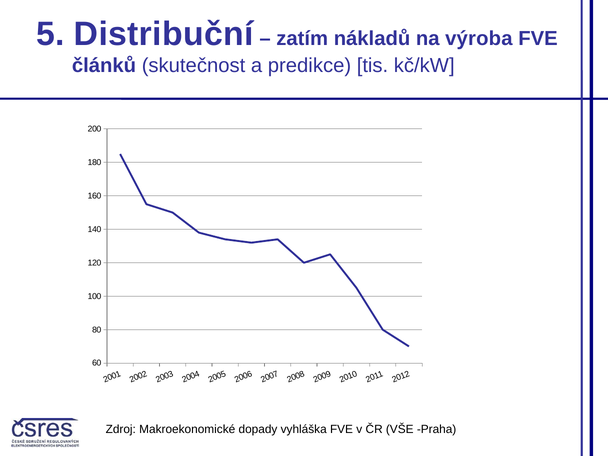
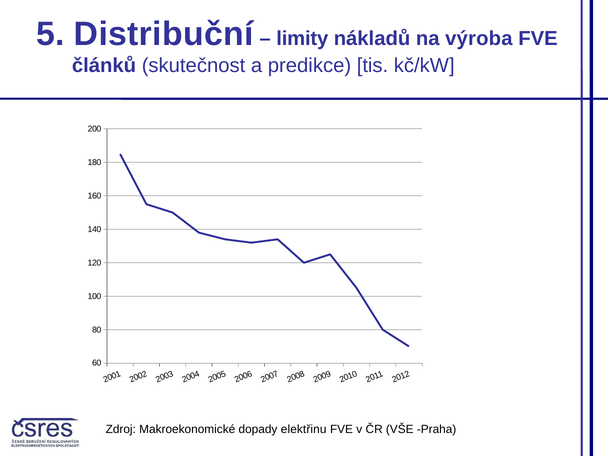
zatím: zatím -> limity
vyhláška: vyhláška -> elektřinu
